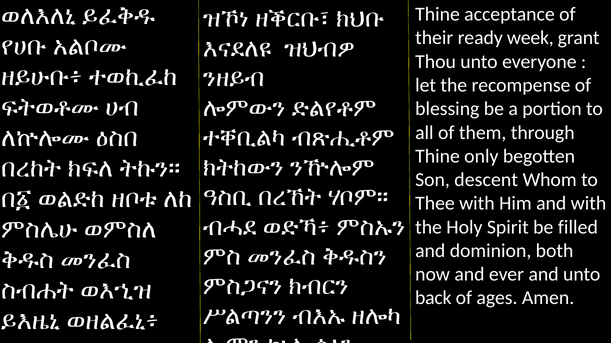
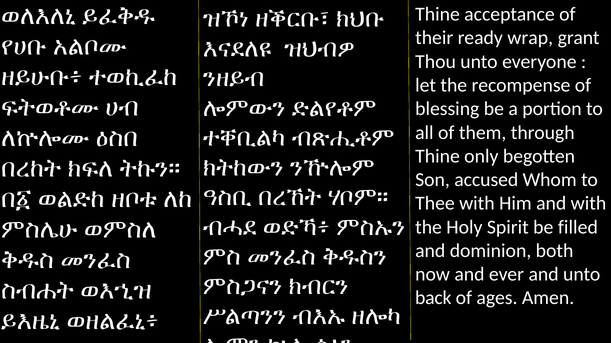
week: week -> wrap
descent: descent -> accused
